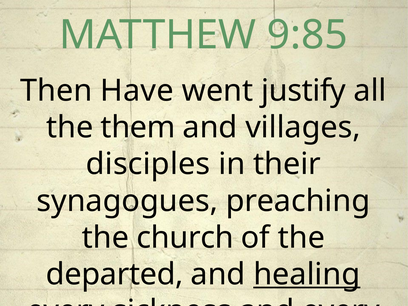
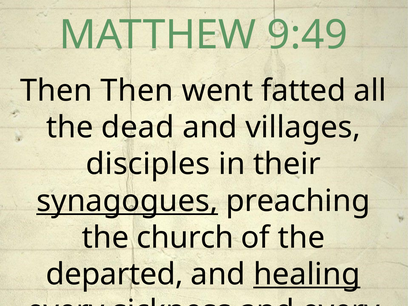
9:85: 9:85 -> 9:49
Then Have: Have -> Then
justify: justify -> fatted
them: them -> dead
synagogues underline: none -> present
